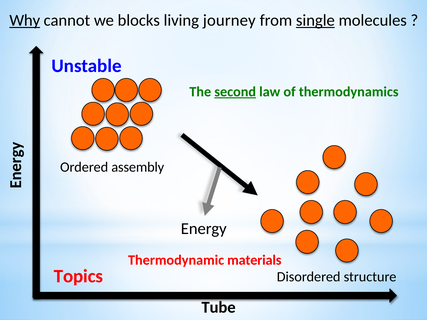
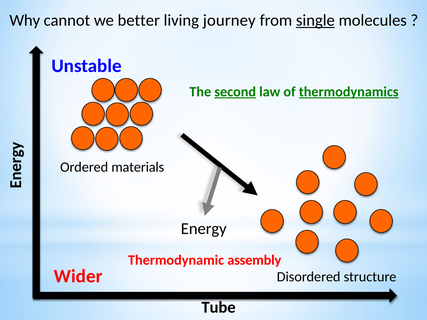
Why underline: present -> none
blocks: blocks -> better
thermodynamics underline: none -> present
assembly: assembly -> materials
materials: materials -> assembly
Topics: Topics -> Wider
